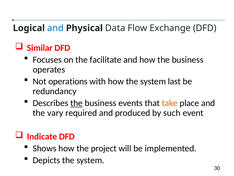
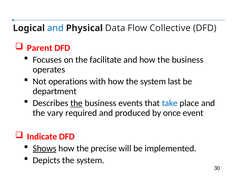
Exchange: Exchange -> Collective
Similar: Similar -> Parent
redundancy: redundancy -> department
take colour: orange -> blue
such: such -> once
Shows underline: none -> present
project: project -> precise
